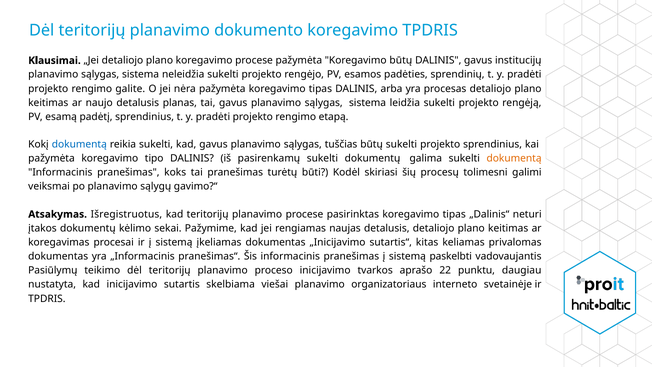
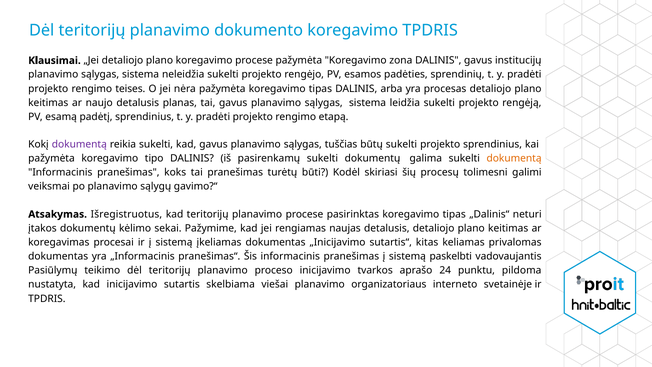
Koregavimo būtų: būtų -> zona
galite: galite -> teises
dokumentą at (79, 144) colour: blue -> purple
22: 22 -> 24
daugiau: daugiau -> pildoma
